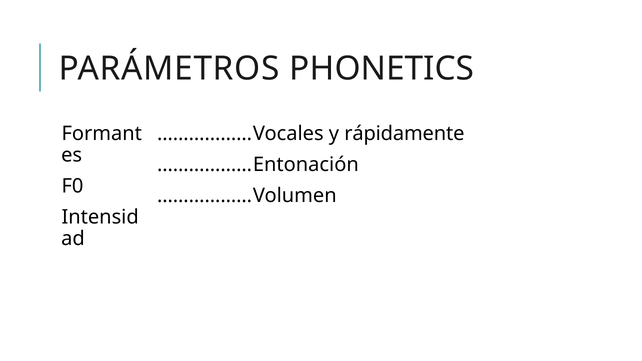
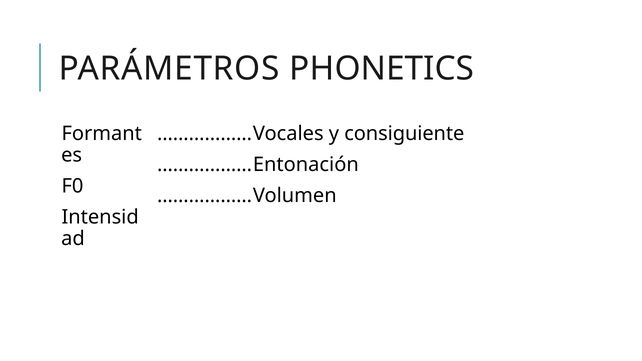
rápidamente: rápidamente -> consiguiente
